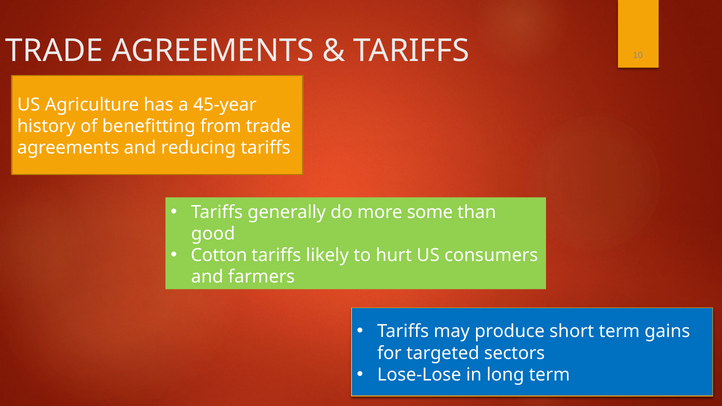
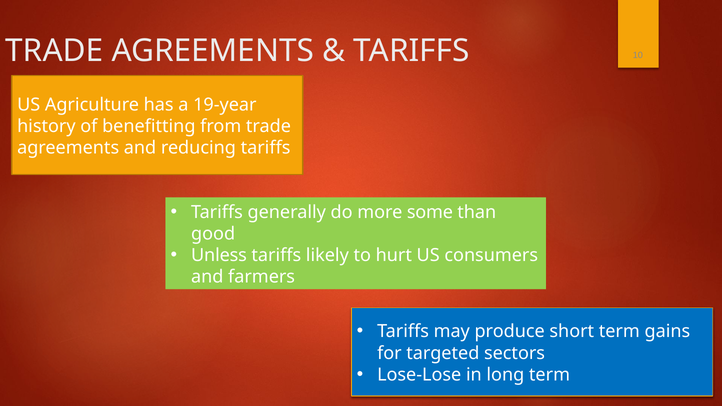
45-year: 45-year -> 19-year
Cotton: Cotton -> Unless
